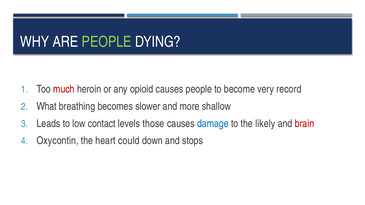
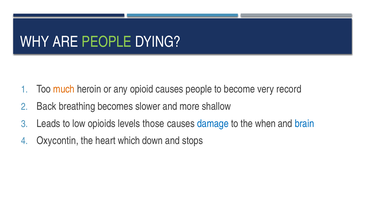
much colour: red -> orange
What: What -> Back
contact: contact -> opioids
likely: likely -> when
brain colour: red -> blue
could: could -> which
